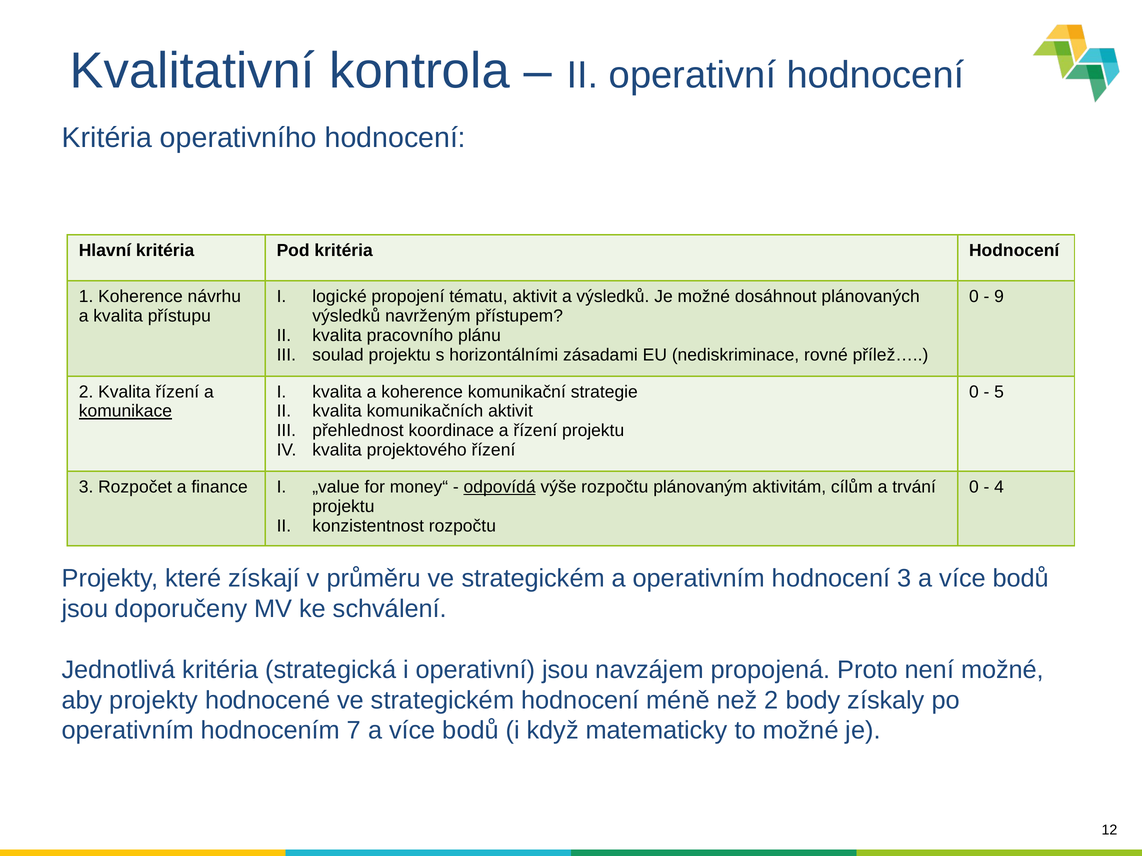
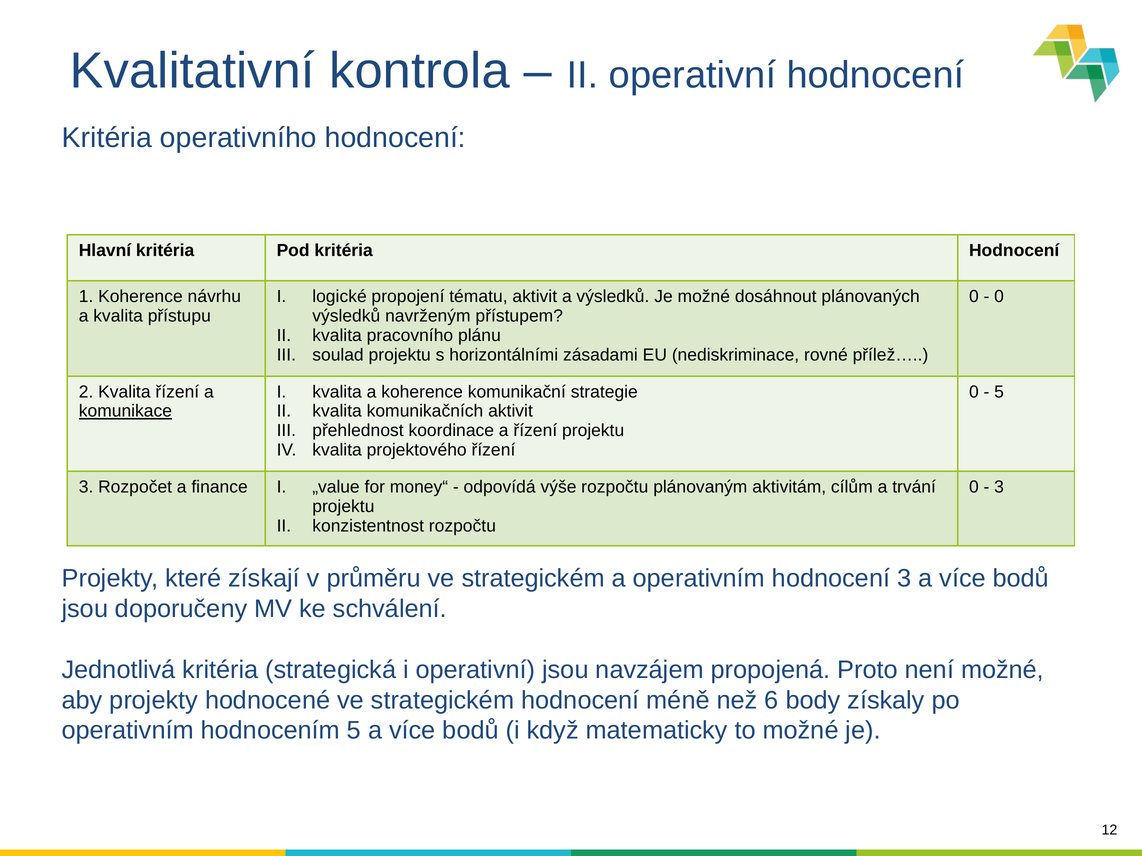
9 at (999, 297): 9 -> 0
odpovídá underline: present -> none
4 at (999, 487): 4 -> 3
než 2: 2 -> 6
hodnocením 7: 7 -> 5
